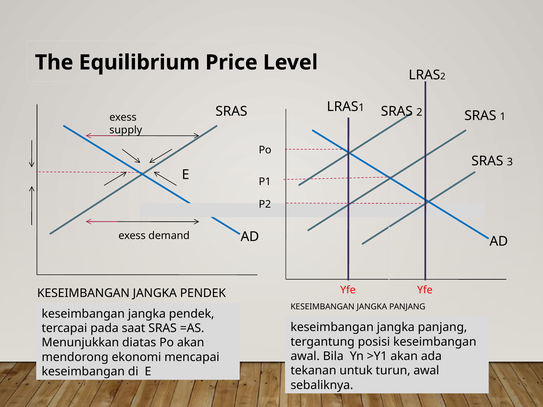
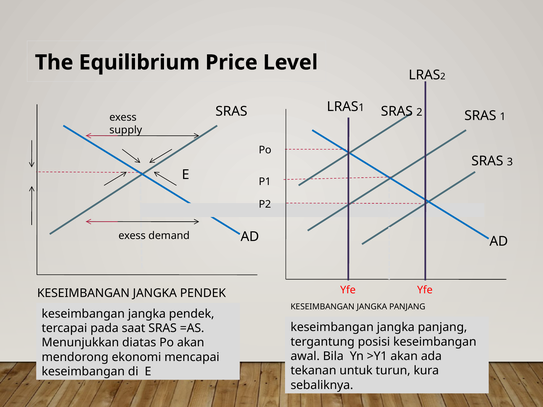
turun awal: awal -> kura
